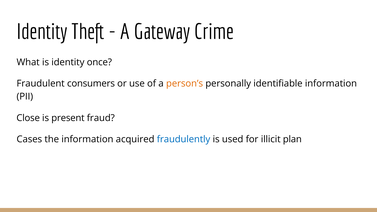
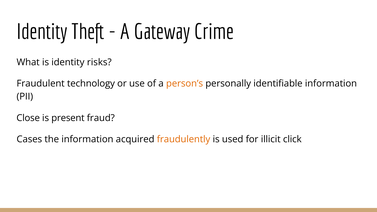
once: once -> risks
consumers: consumers -> technology
fraudulently colour: blue -> orange
plan: plan -> click
